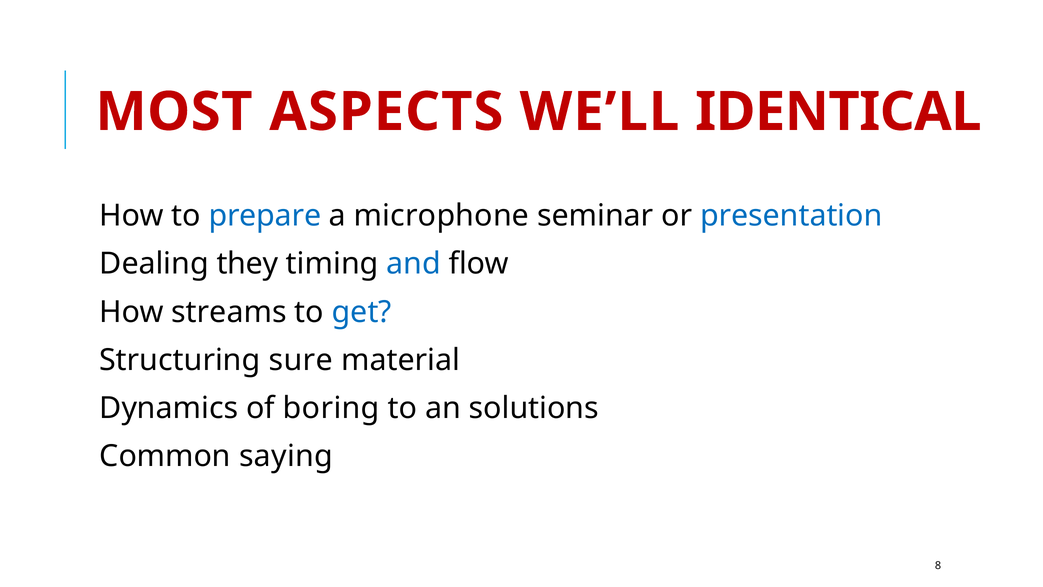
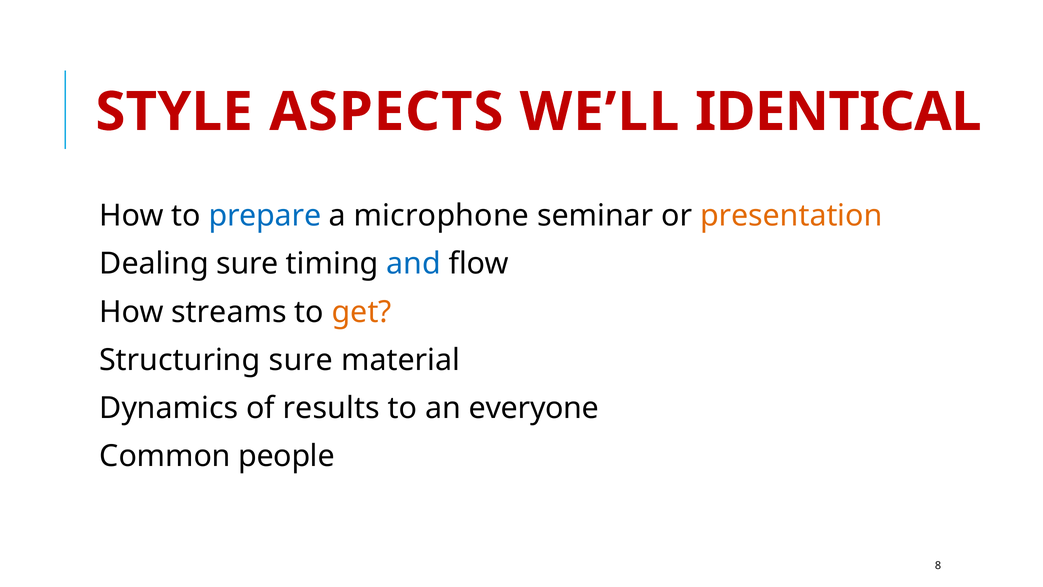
MOST: MOST -> STYLE
presentation colour: blue -> orange
Dealing they: they -> sure
get colour: blue -> orange
boring: boring -> results
solutions: solutions -> everyone
saying: saying -> people
